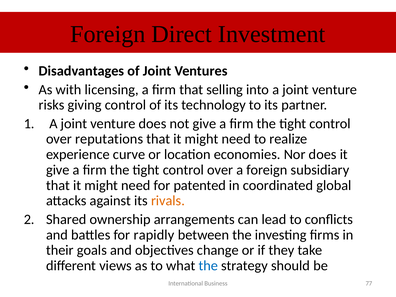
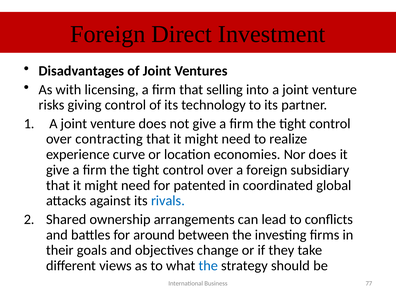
reputations: reputations -> contracting
rivals colour: orange -> blue
rapidly: rapidly -> around
